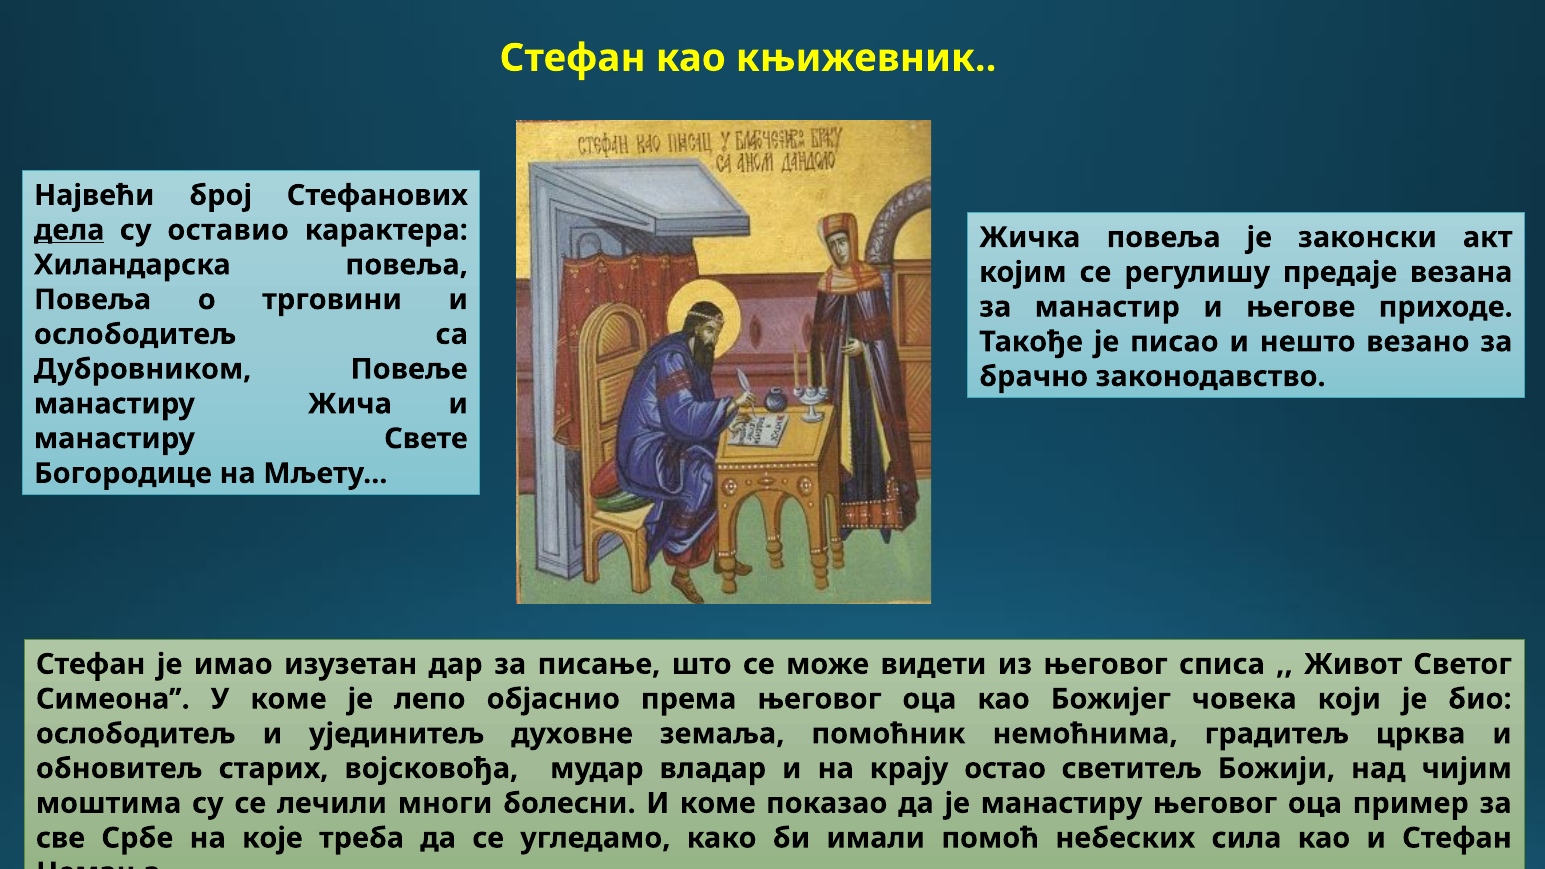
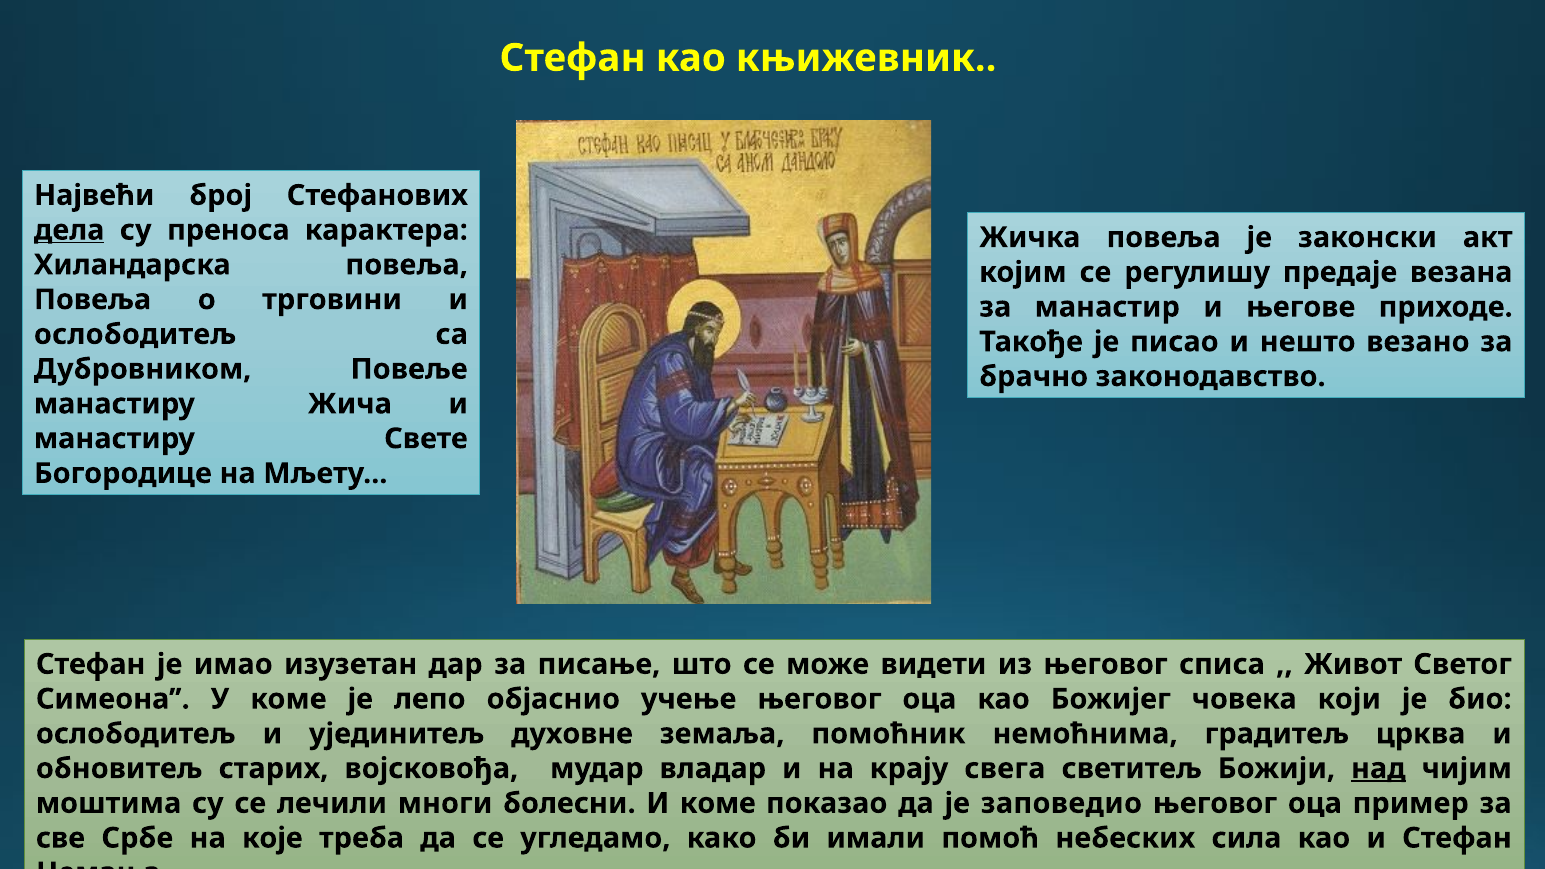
оставио: оставио -> преноса
према: према -> учење
остао: остао -> свега
над underline: none -> present
је манастиру: манастиру -> заповедио
